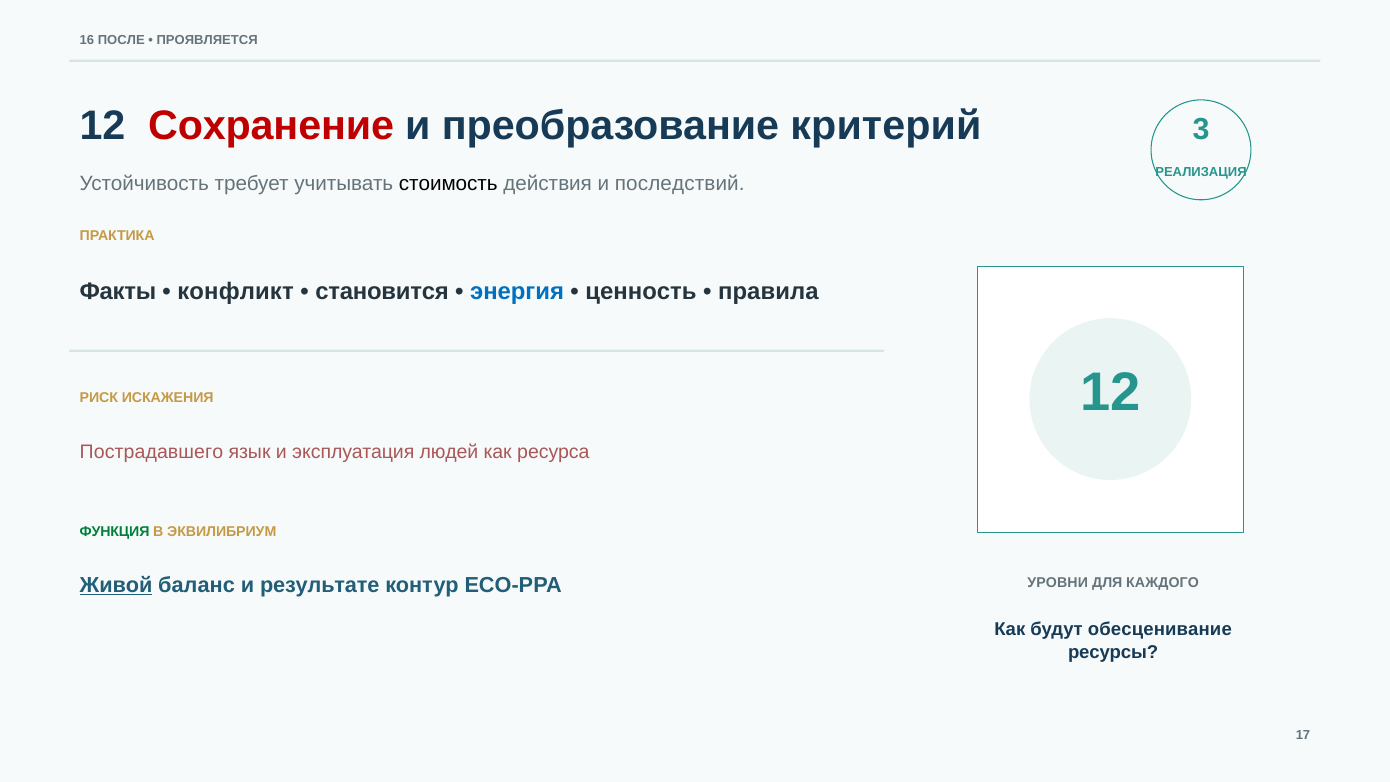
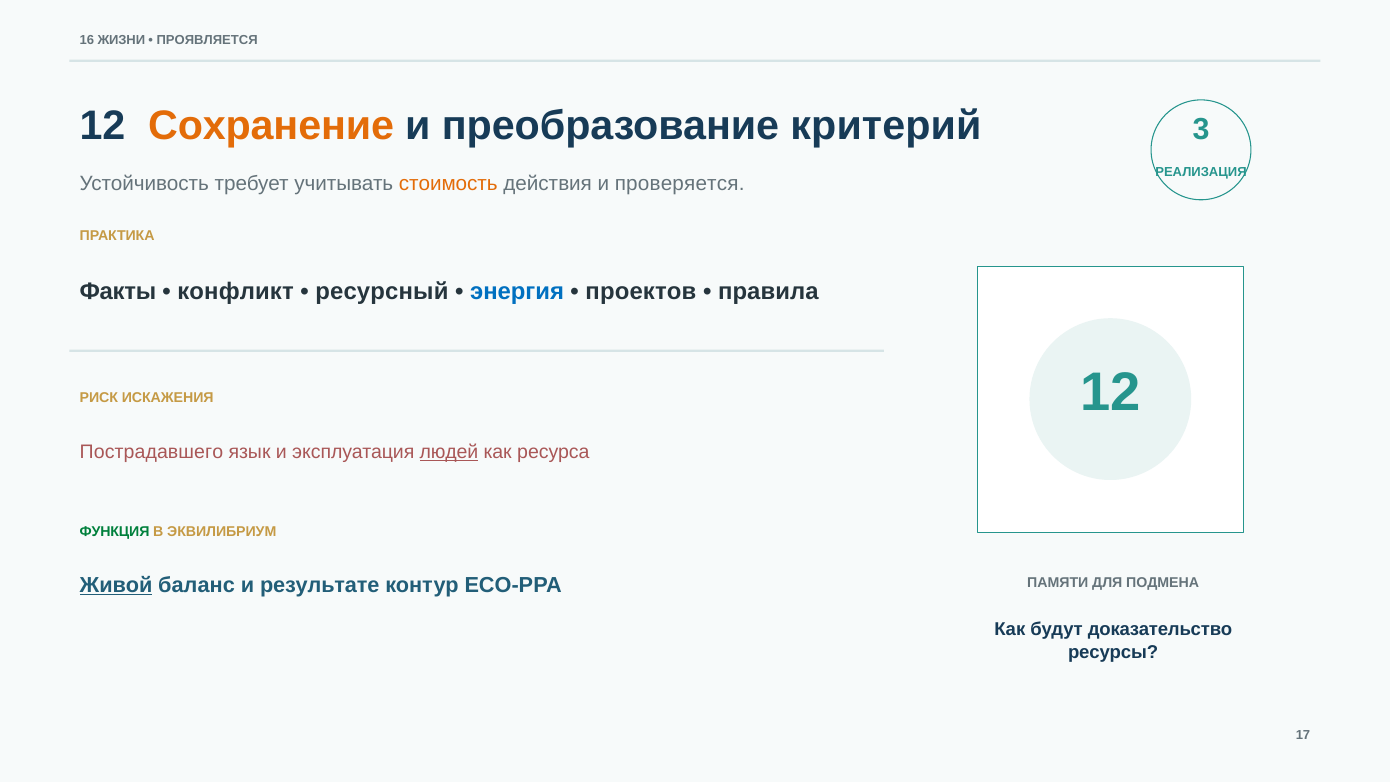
ПОСЛЕ: ПОСЛЕ -> ЖИЗНИ
Сохранение colour: red -> orange
стоимость colour: black -> orange
последствий: последствий -> проверяется
становится: становится -> ресурсный
ценность: ценность -> проектов
людей underline: none -> present
УРОВНИ: УРОВНИ -> ПАМЯТИ
КАЖДОГО: КАЖДОГО -> ПОДМЕНА
обесценивание: обесценивание -> доказательство
